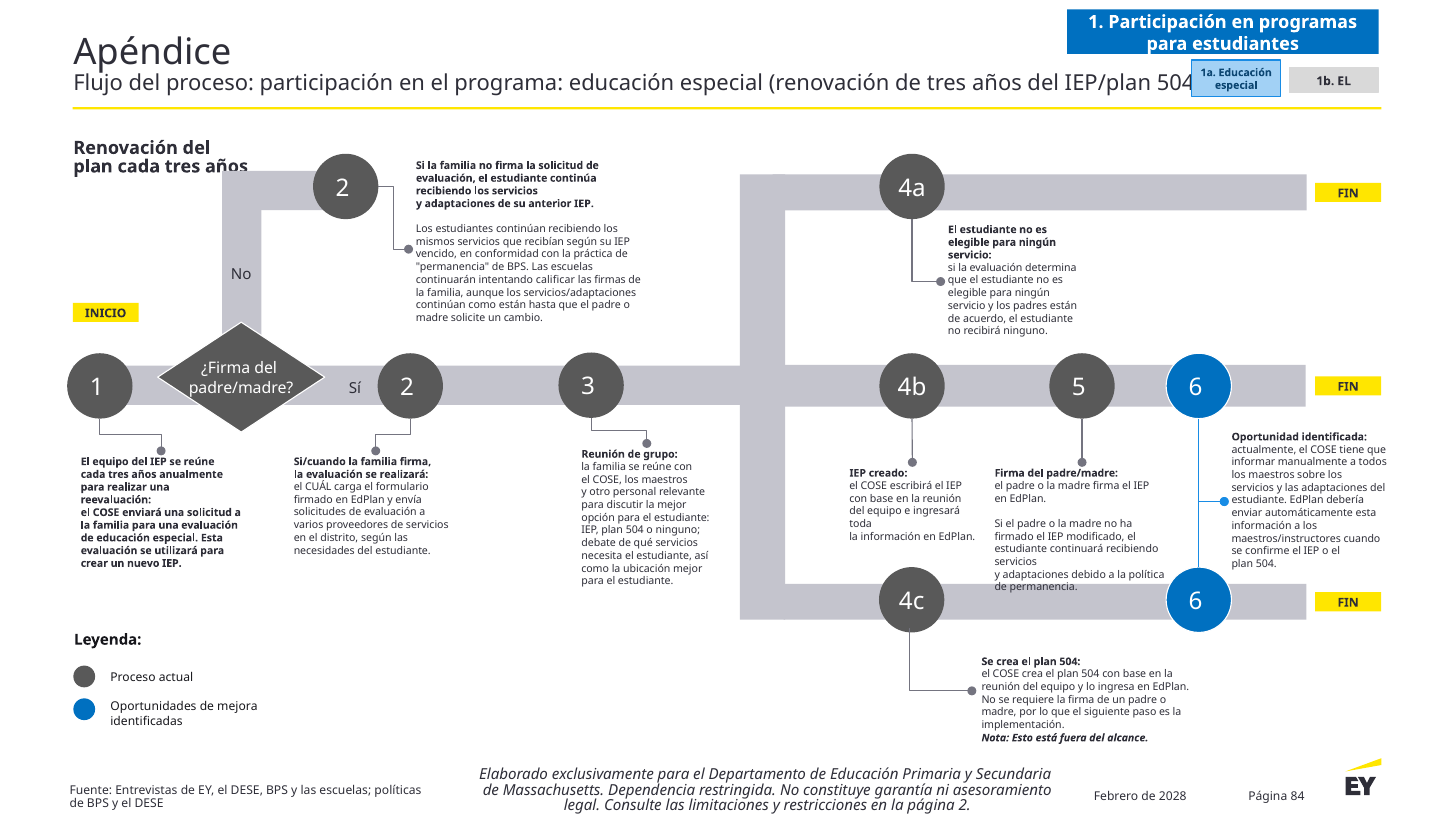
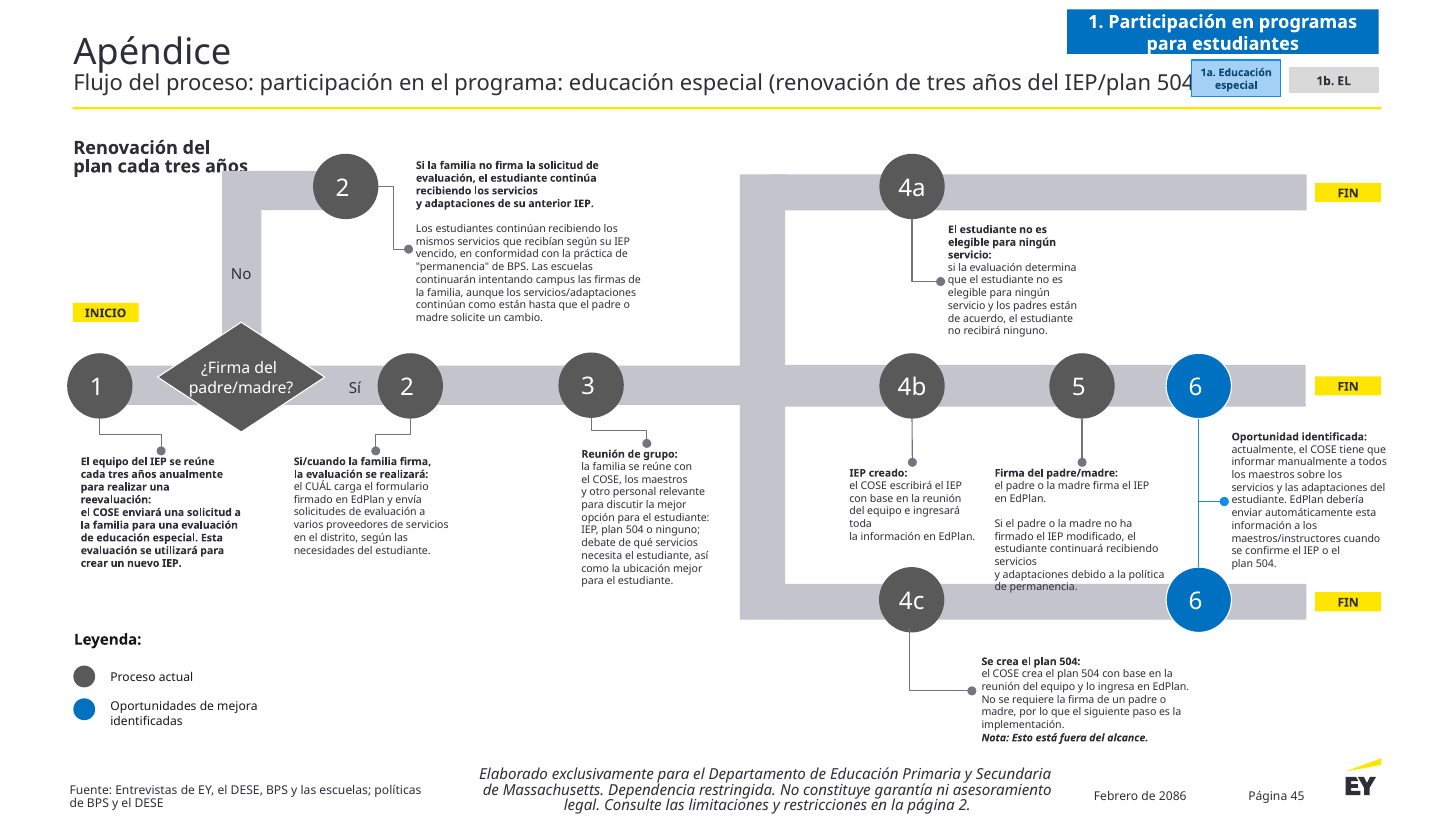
calificar: calificar -> campus
2028: 2028 -> 2086
84: 84 -> 45
